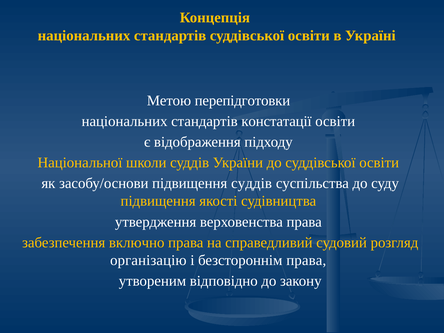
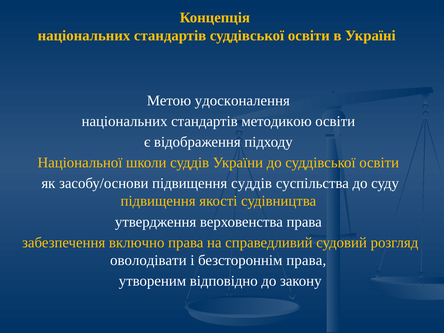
перепідготовки: перепідготовки -> удосконалення
констатації: констатації -> методикою
організацію: організацію -> оволодівати
